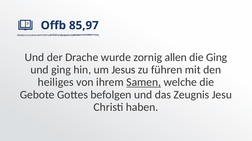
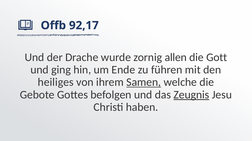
85,97: 85,97 -> 92,17
die Ging: Ging -> Gott
Jesus: Jesus -> Ende
Zeugnis underline: none -> present
